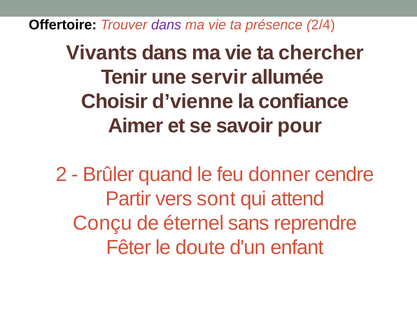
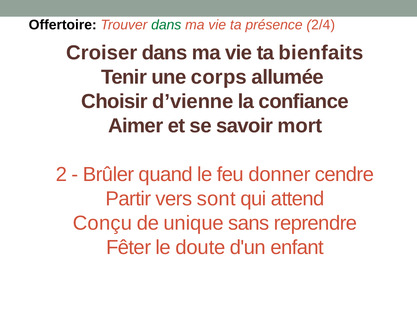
dans at (166, 25) colour: purple -> green
Vivants: Vivants -> Croiser
chercher: chercher -> bienfaits
servir: servir -> corps
pour: pour -> mort
éternel: éternel -> unique
